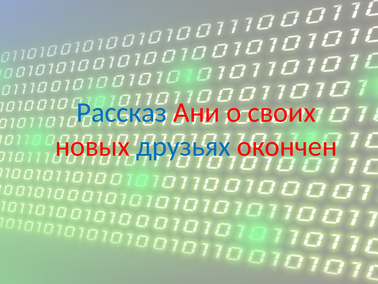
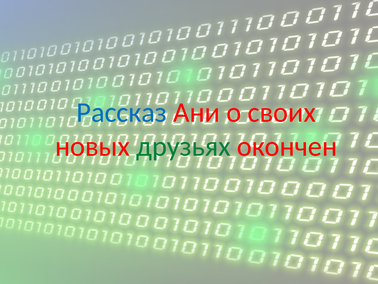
друзьях colour: blue -> green
